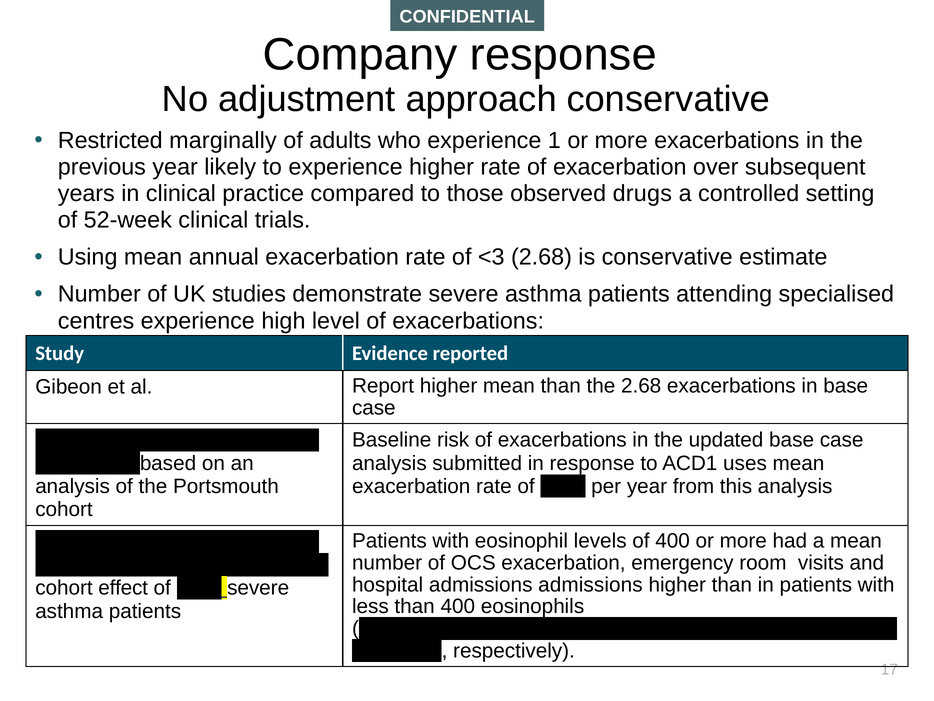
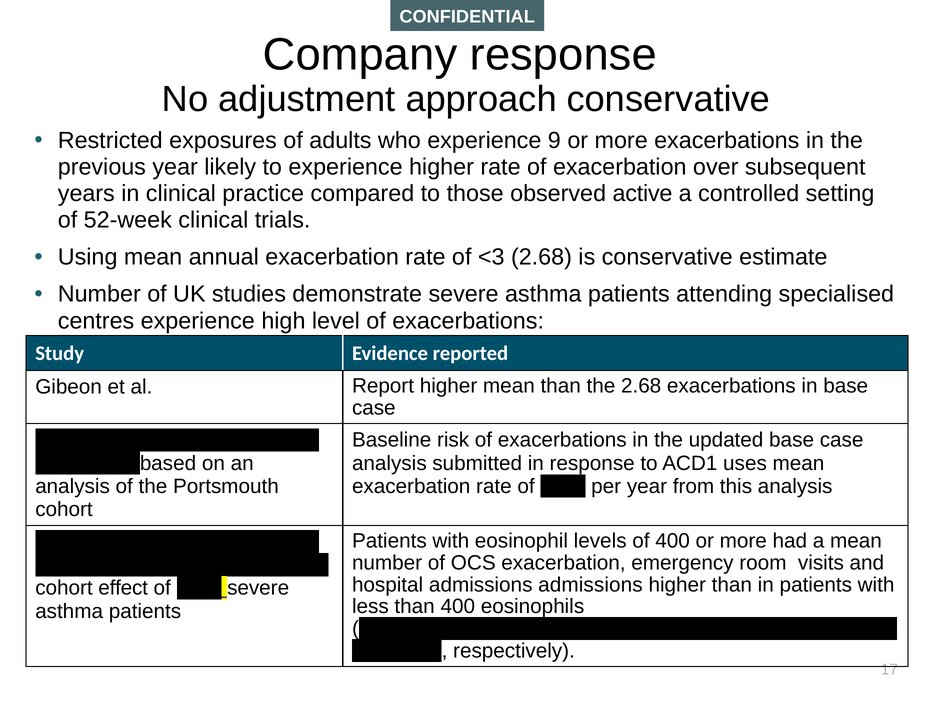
marginally: marginally -> exposures
1: 1 -> 9
drugs: drugs -> active
